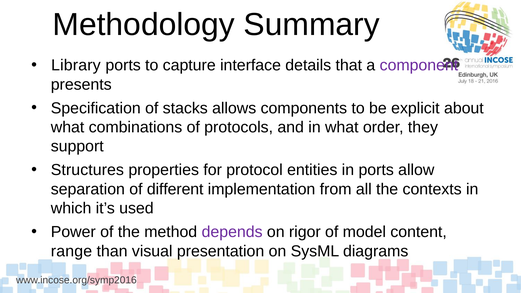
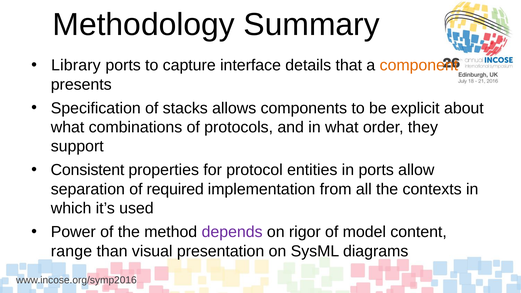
component colour: purple -> orange
Structures: Structures -> Consistent
different: different -> required
